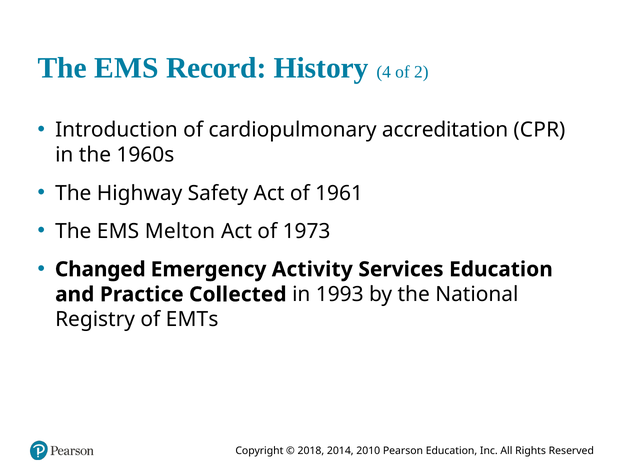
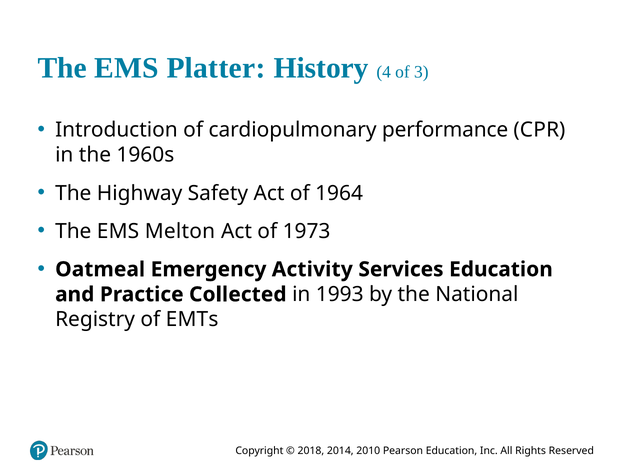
Record: Record -> Platter
2: 2 -> 3
accreditation: accreditation -> performance
1961: 1961 -> 1964
Changed: Changed -> Oatmeal
